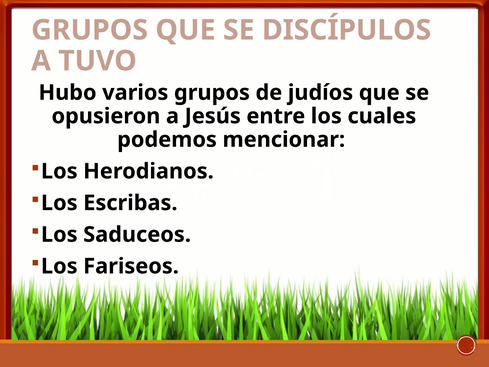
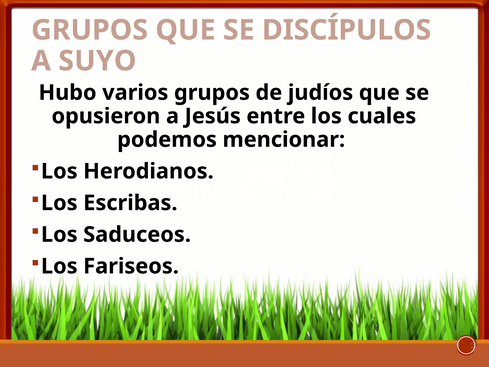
TUVO: TUVO -> SUYO
